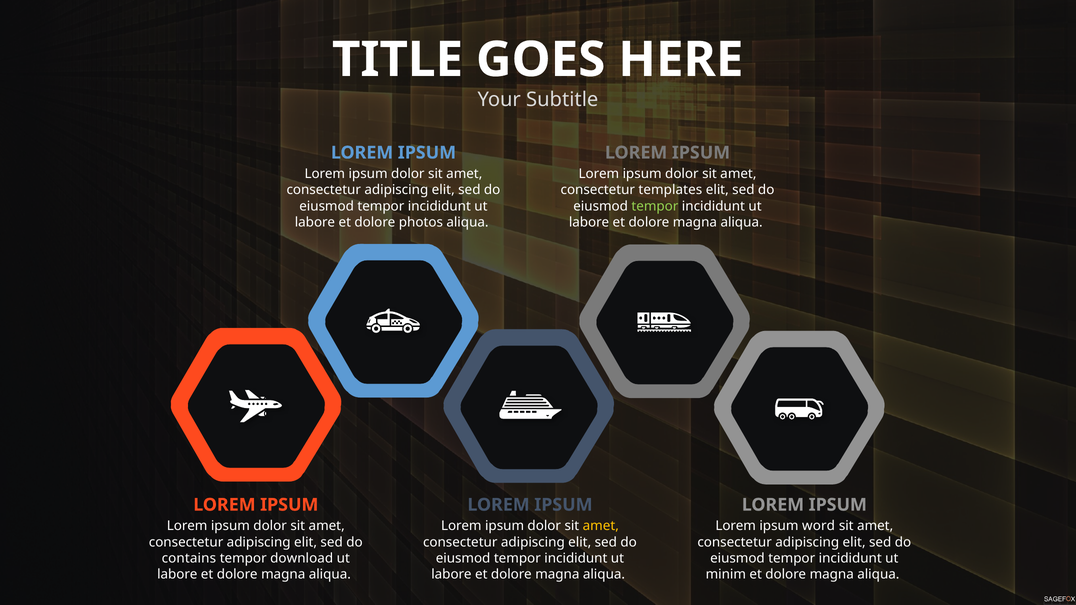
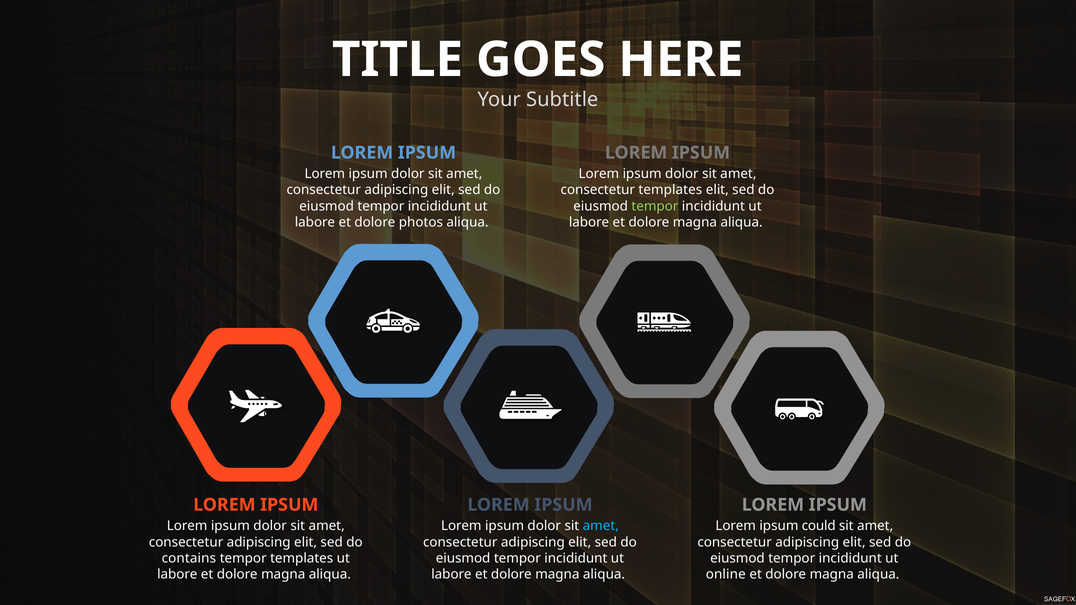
amet at (601, 526) colour: yellow -> light blue
word: word -> could
tempor download: download -> templates
minim: minim -> online
